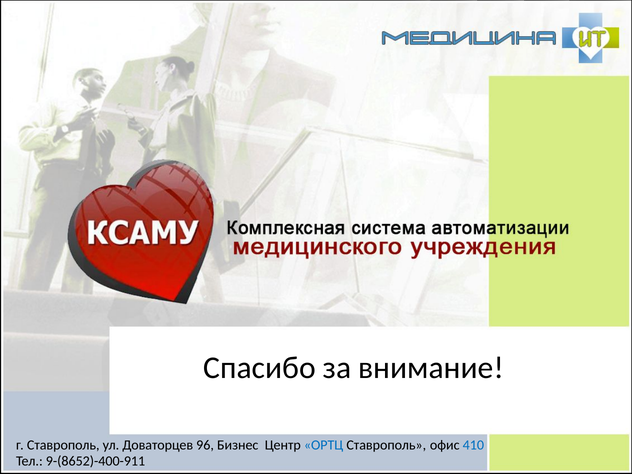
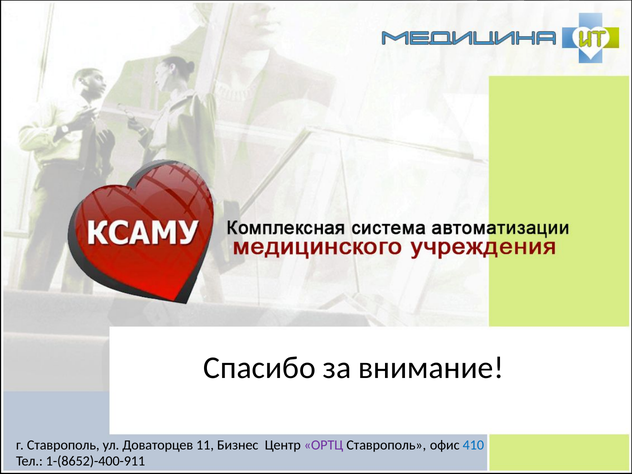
96: 96 -> 11
ОРТЦ colour: blue -> purple
9-(8652)-400-911: 9-(8652)-400-911 -> 1-(8652)-400-911
